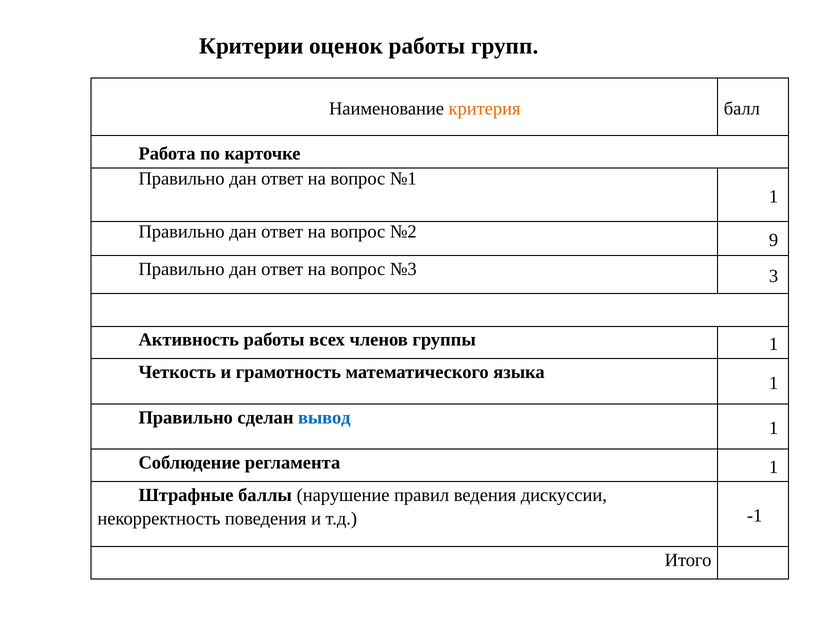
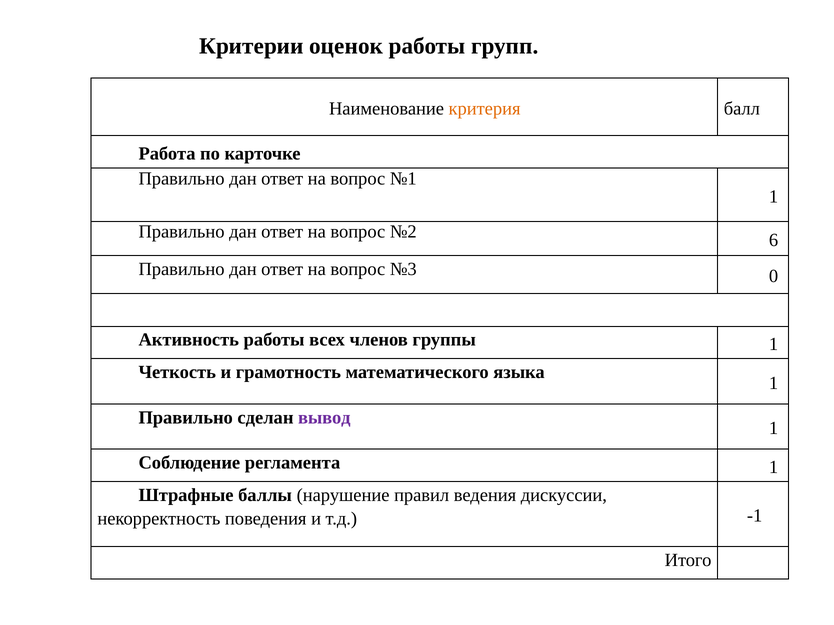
9: 9 -> 6
3: 3 -> 0
вывод colour: blue -> purple
